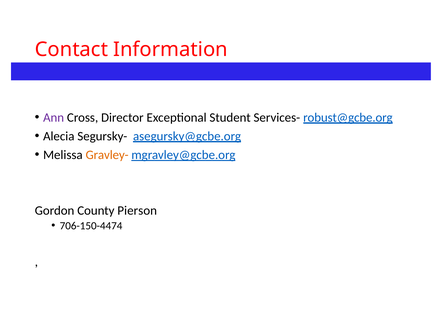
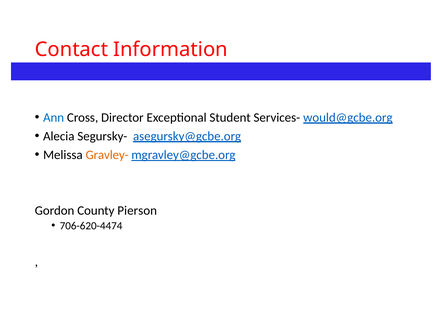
Ann colour: purple -> blue
robust@gcbe.org: robust@gcbe.org -> would@gcbe.org
706-150-4474: 706-150-4474 -> 706-620-4474
